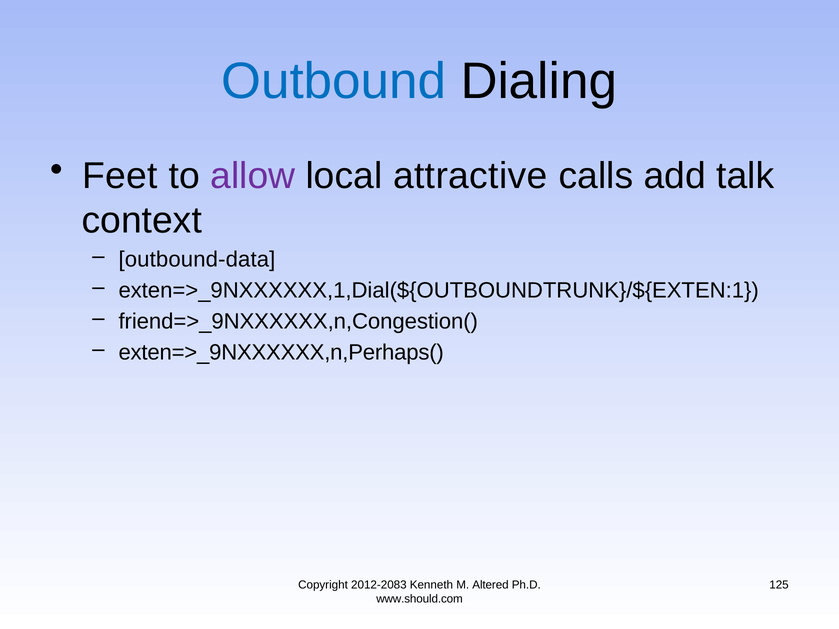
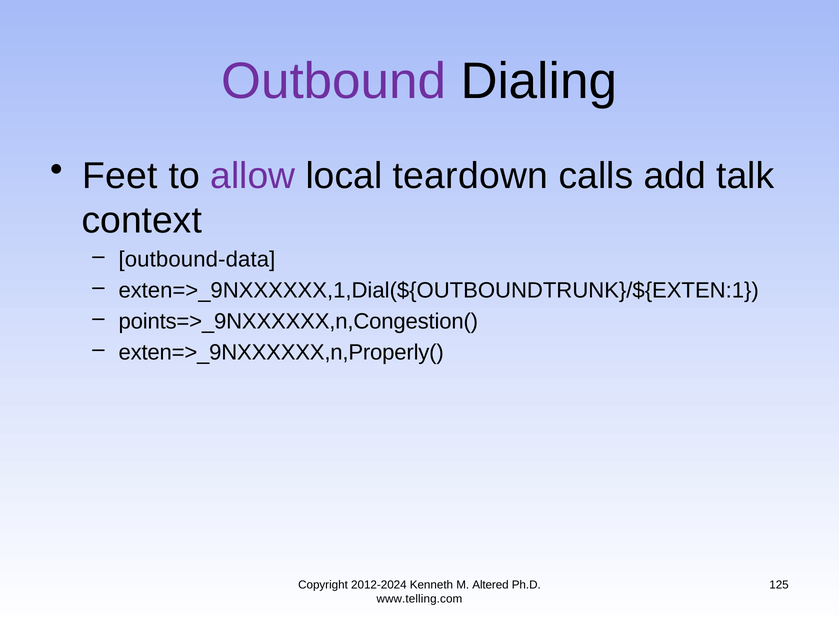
Outbound colour: blue -> purple
attractive: attractive -> teardown
friend=>_9NXXXXXX,n,Congestion(: friend=>_9NXXXXXX,n,Congestion( -> points=>_9NXXXXXX,n,Congestion(
exten=>_9NXXXXXX,n,Perhaps(: exten=>_9NXXXXXX,n,Perhaps( -> exten=>_9NXXXXXX,n,Properly(
2012-2083: 2012-2083 -> 2012-2024
www.should.com: www.should.com -> www.telling.com
